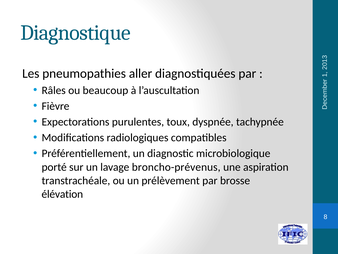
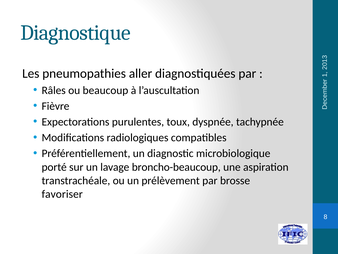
broncho-prévenus: broncho-prévenus -> broncho-beaucoup
élévation: élévation -> favoriser
